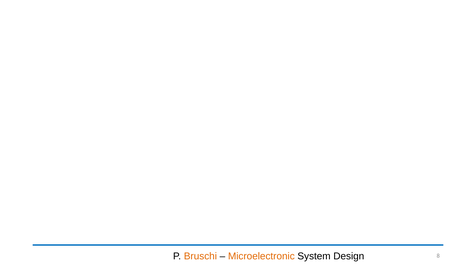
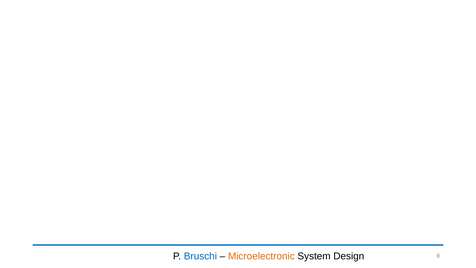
Bruschi colour: orange -> blue
